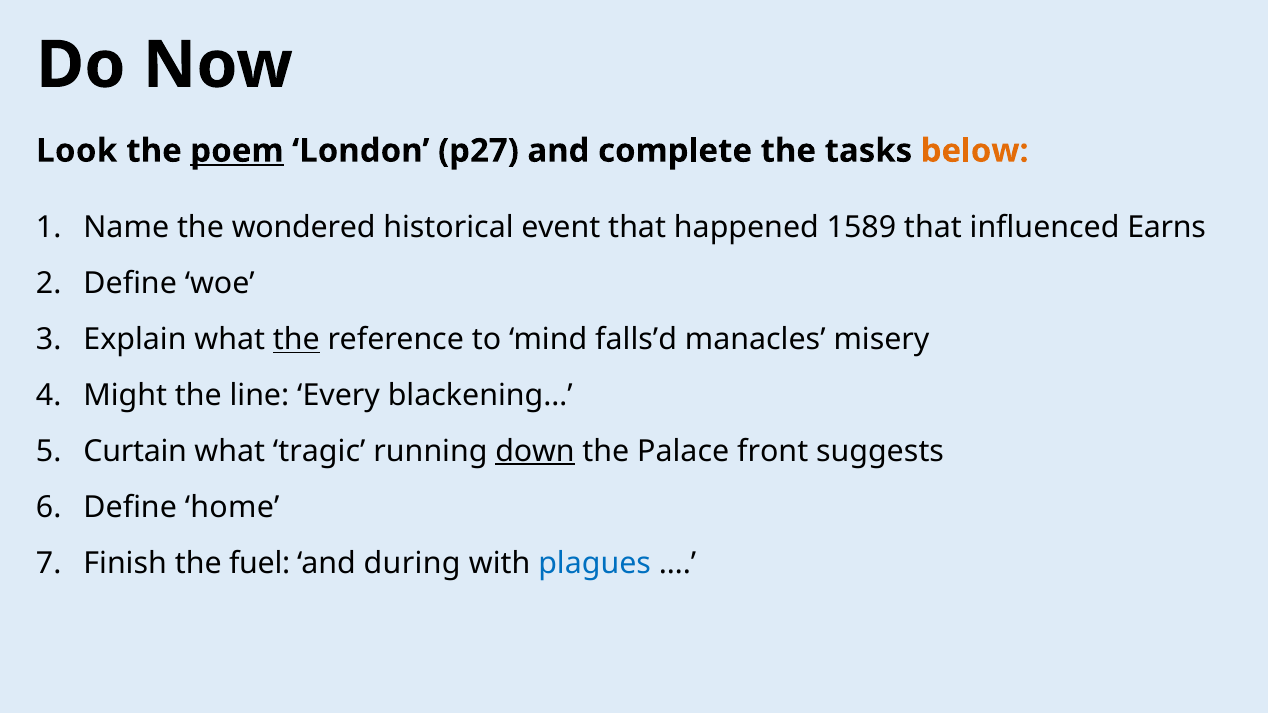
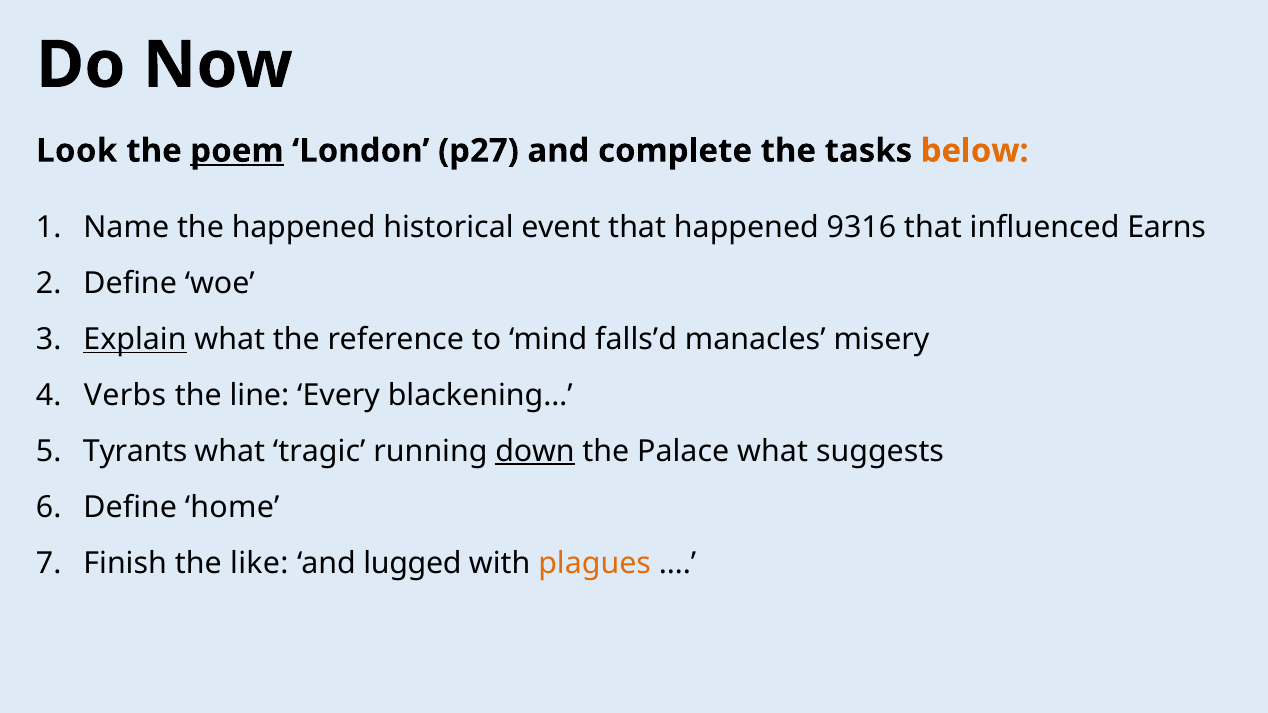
the wondered: wondered -> happened
1589: 1589 -> 9316
Explain underline: none -> present
the at (296, 340) underline: present -> none
Might: Might -> Verbs
Curtain: Curtain -> Tyrants
Palace front: front -> what
fuel: fuel -> like
during: during -> lugged
plagues colour: blue -> orange
